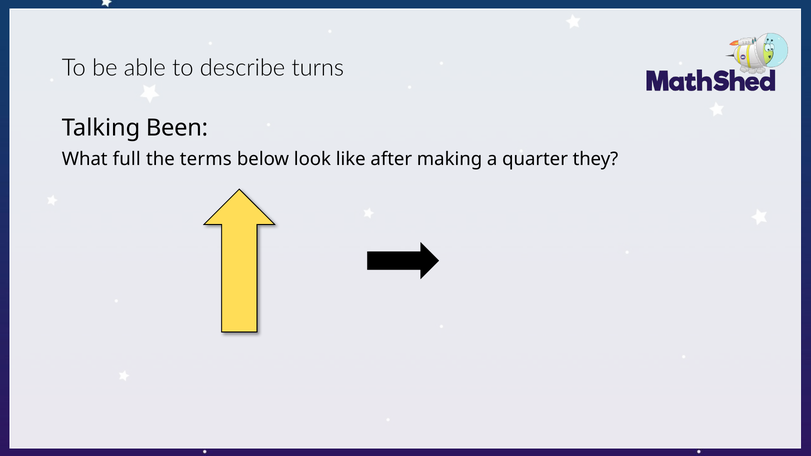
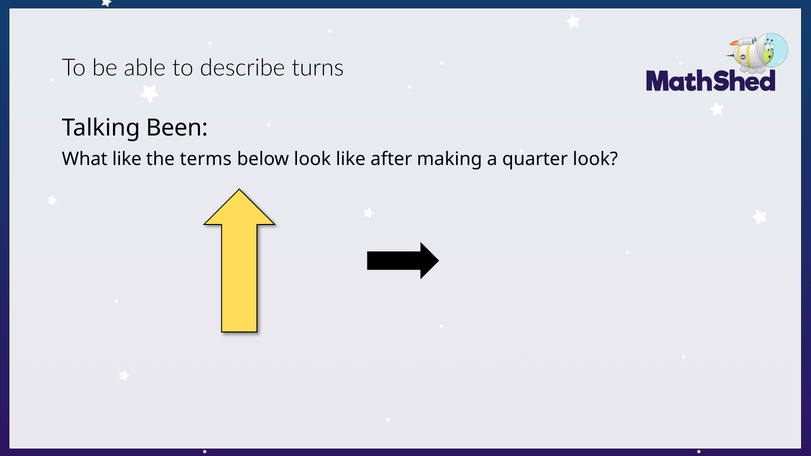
What full: full -> like
quarter they: they -> look
